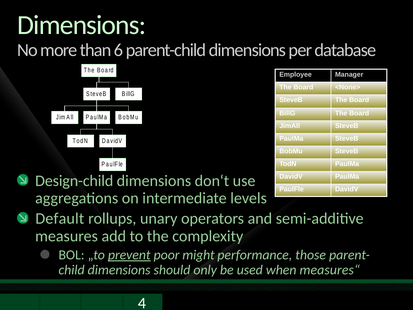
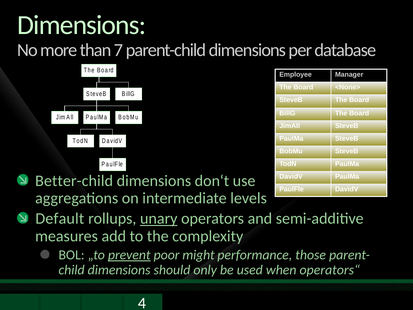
6: 6 -> 7
Design-child: Design-child -> Better-child
unary underline: none -> present
measures“: measures“ -> operators“
